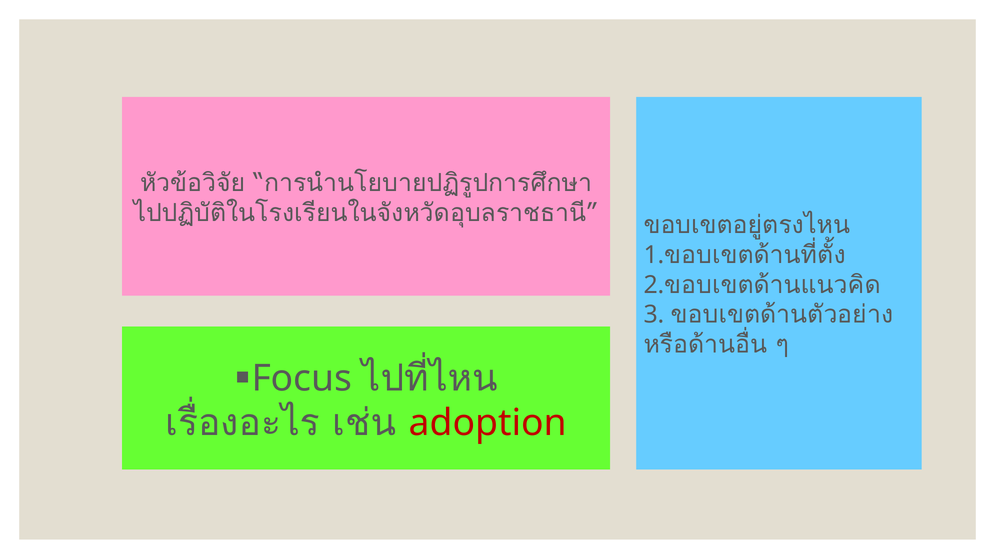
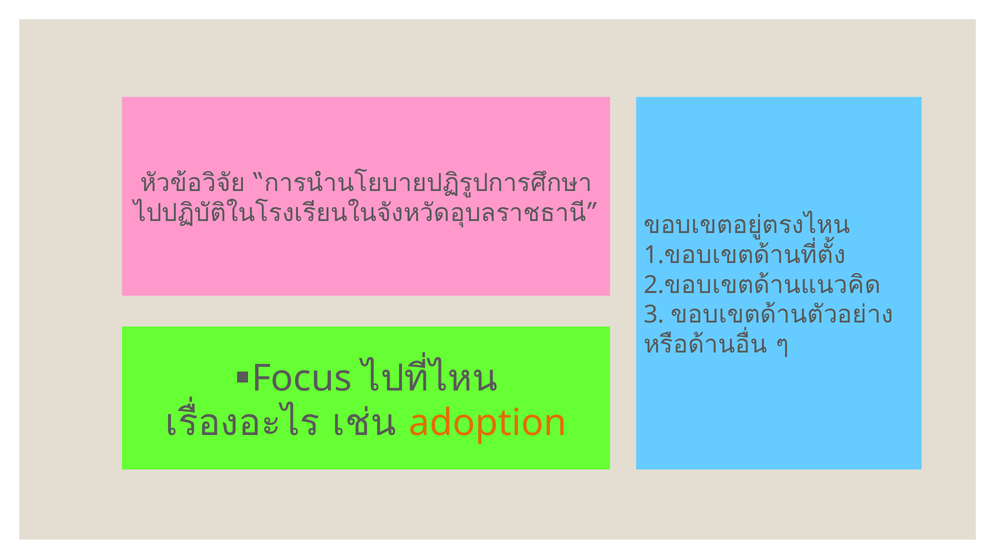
adoption colour: red -> orange
